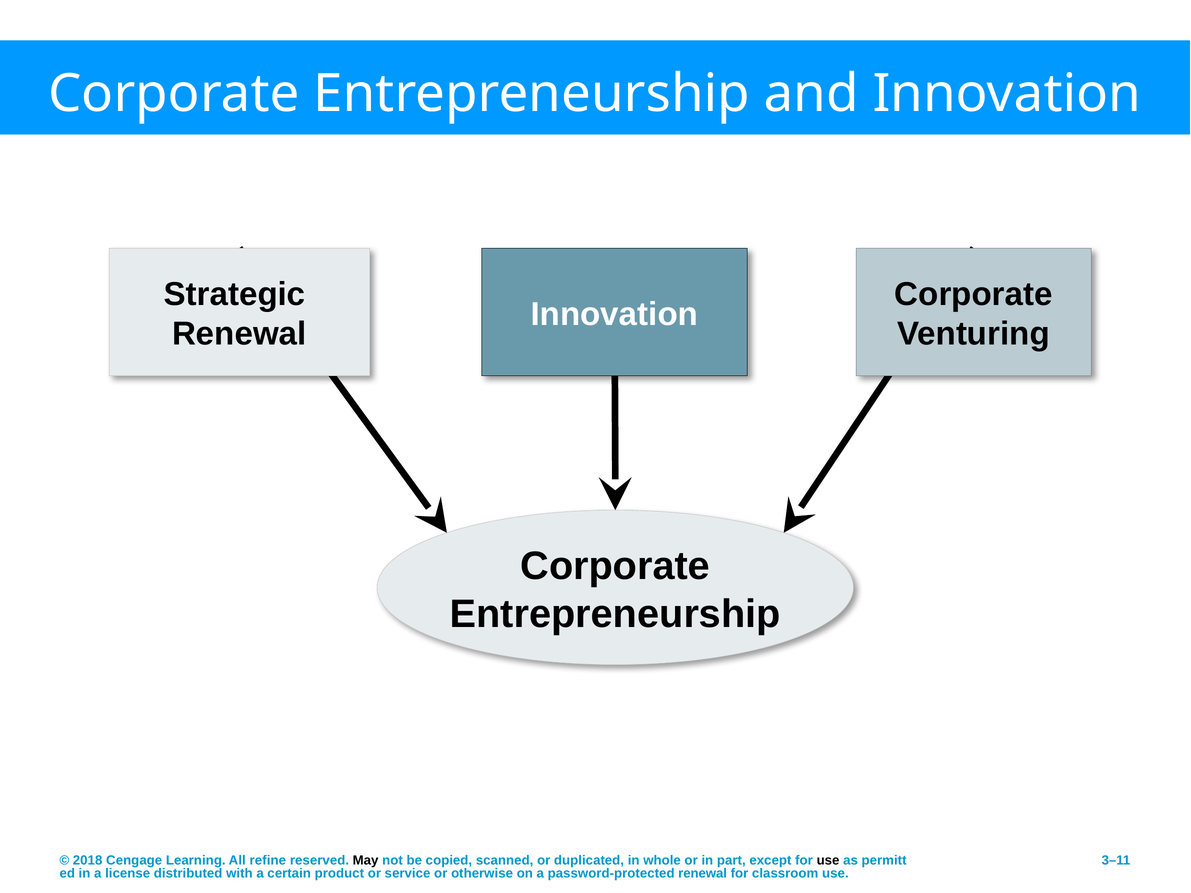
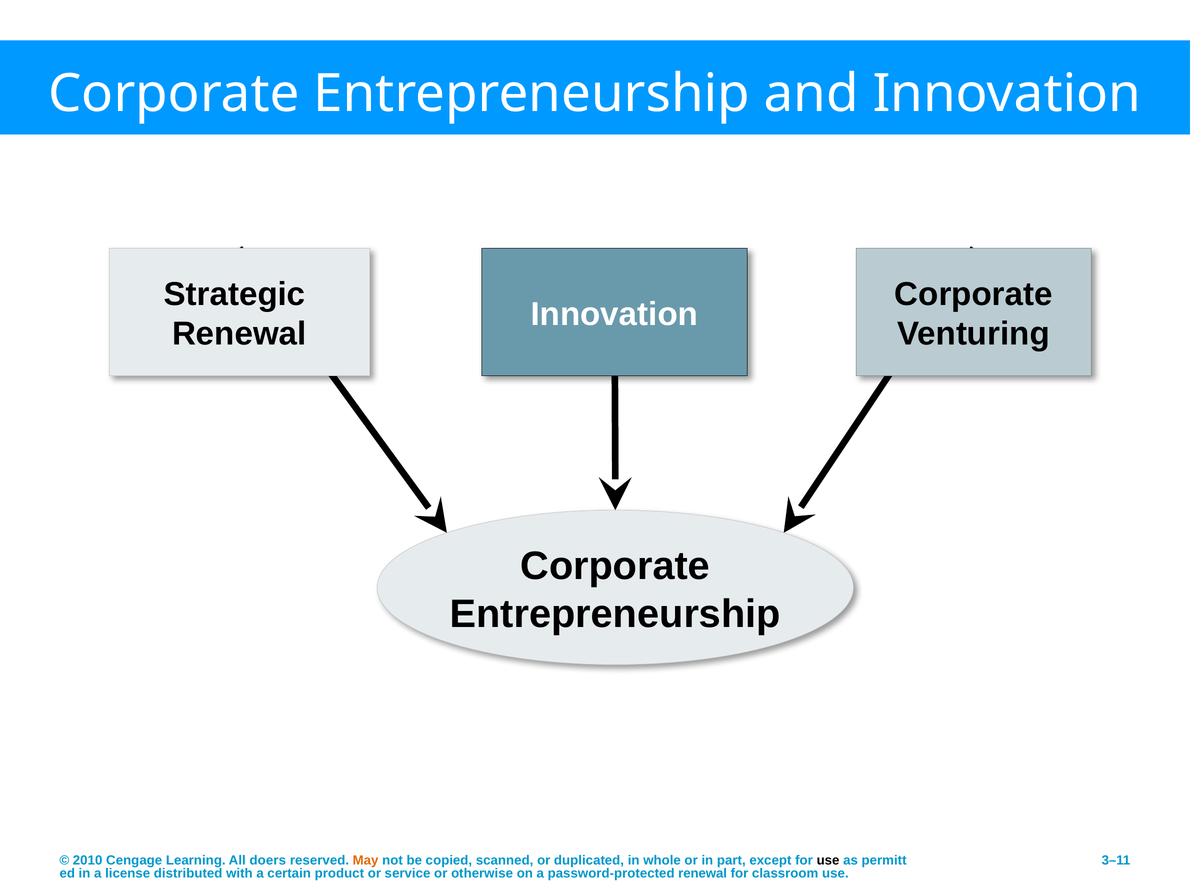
2018: 2018 -> 2010
refine: refine -> doers
May colour: black -> orange
